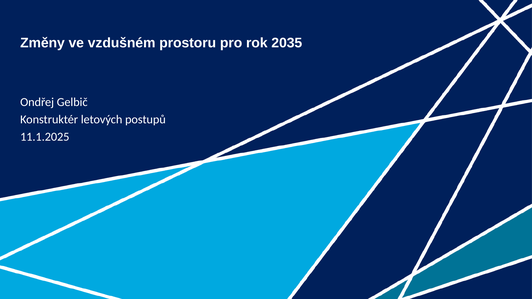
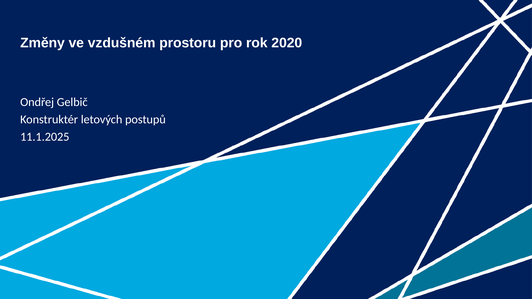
2035: 2035 -> 2020
